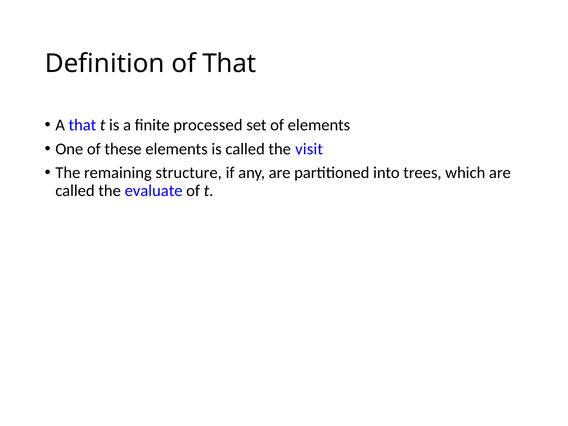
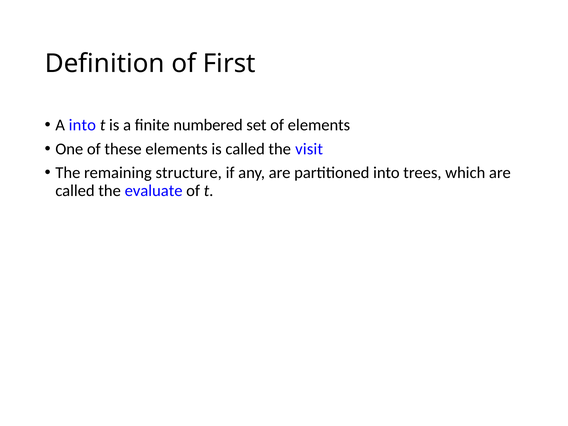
of That: That -> First
A that: that -> into
processed: processed -> numbered
